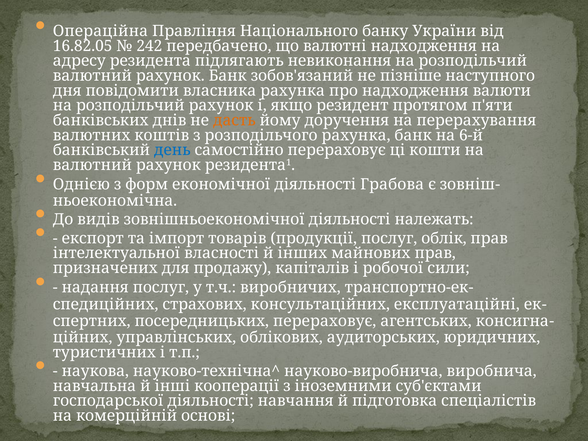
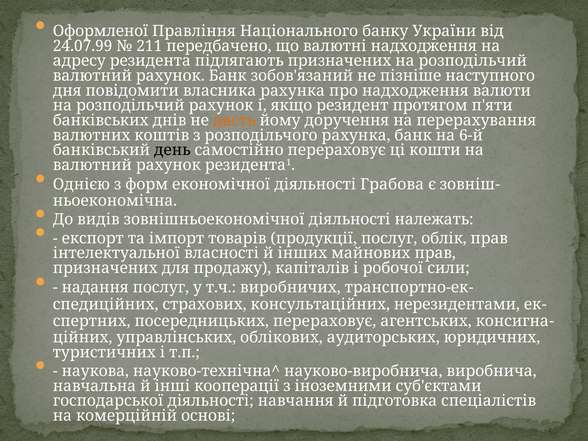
Операційна: Операційна -> Оформленої
16.82.05: 16.82.05 -> 24.07.99
242: 242 -> 211
підлягають невиконання: невиконання -> призначених
день colour: blue -> black
експлуатаційні: експлуатаційні -> нерезидентами
